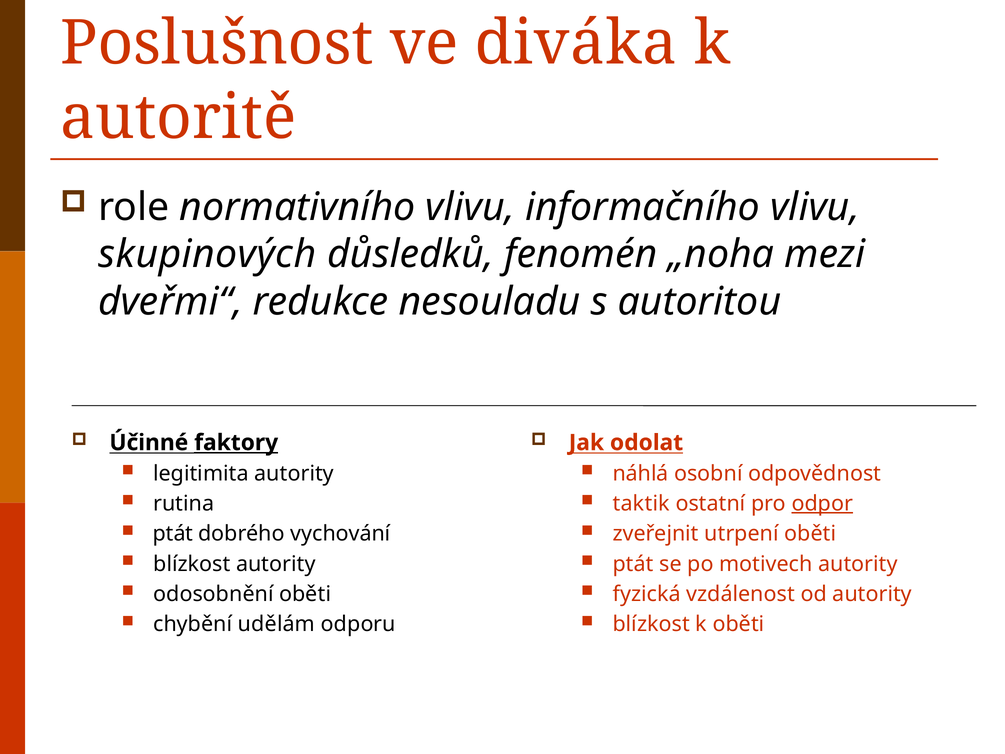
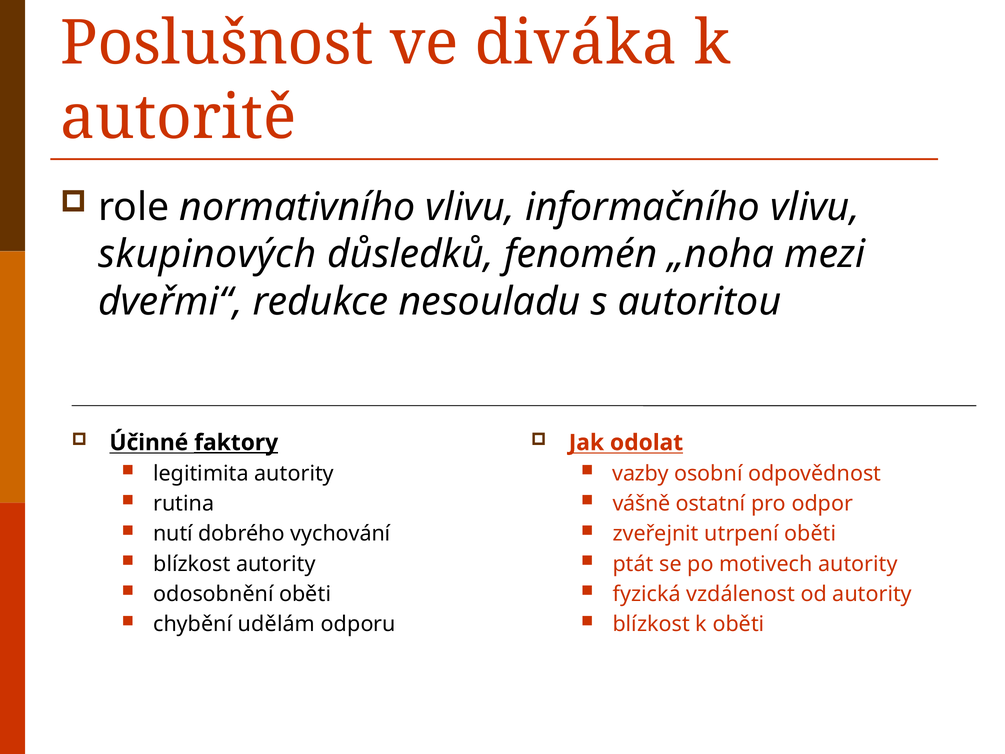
náhlá: náhlá -> vazby
taktik: taktik -> vášně
odpor underline: present -> none
ptát at (173, 534): ptát -> nutí
